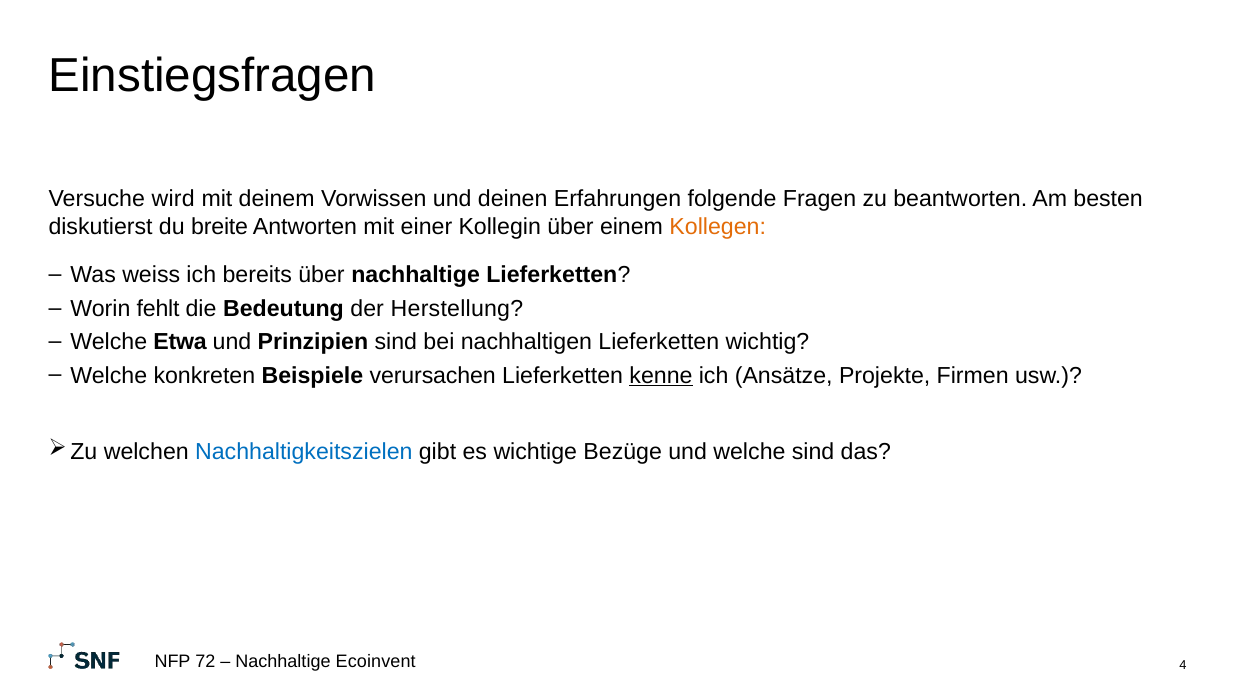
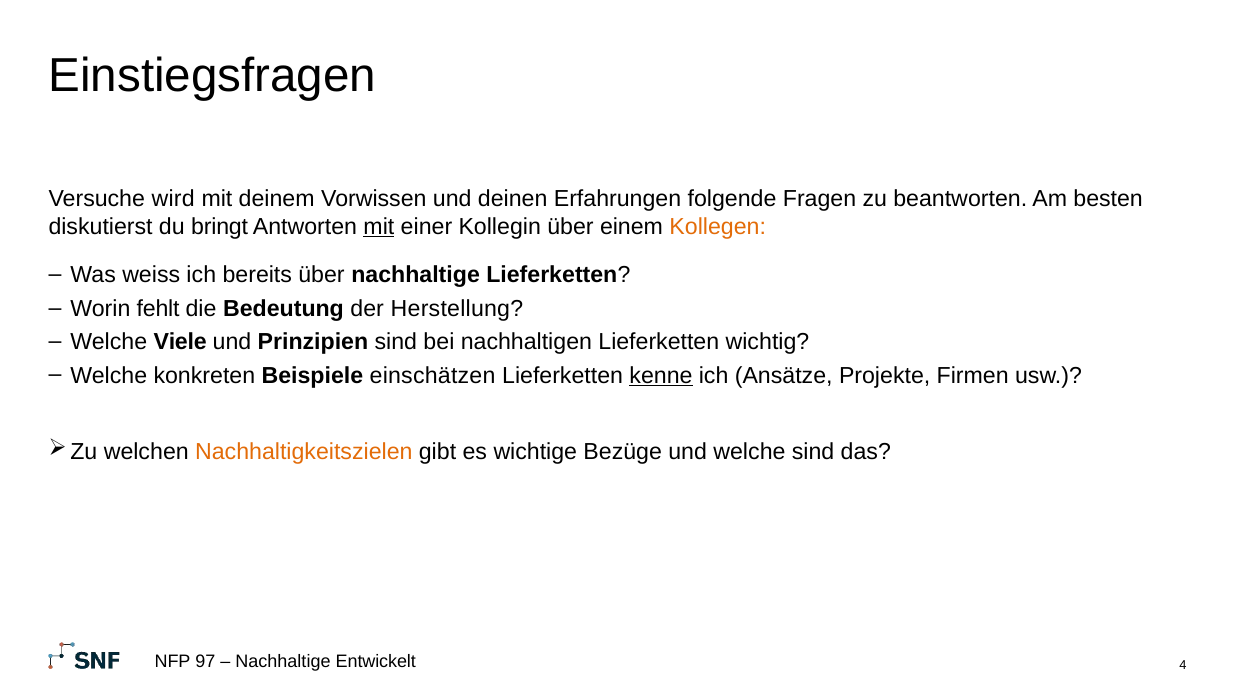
breite: breite -> bringt
mit at (379, 226) underline: none -> present
Etwa: Etwa -> Viele
verursachen: verursachen -> einschätzen
Nachhaltigkeitszielen colour: blue -> orange
72: 72 -> 97
Ecoinvent: Ecoinvent -> Entwickelt
